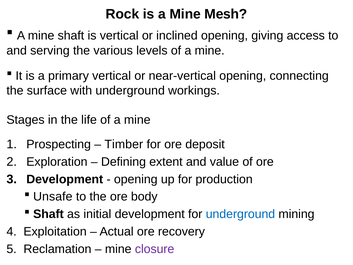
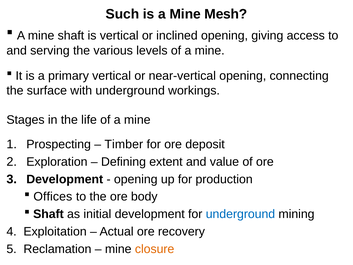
Rock: Rock -> Such
Unsafe: Unsafe -> Offices
closure colour: purple -> orange
